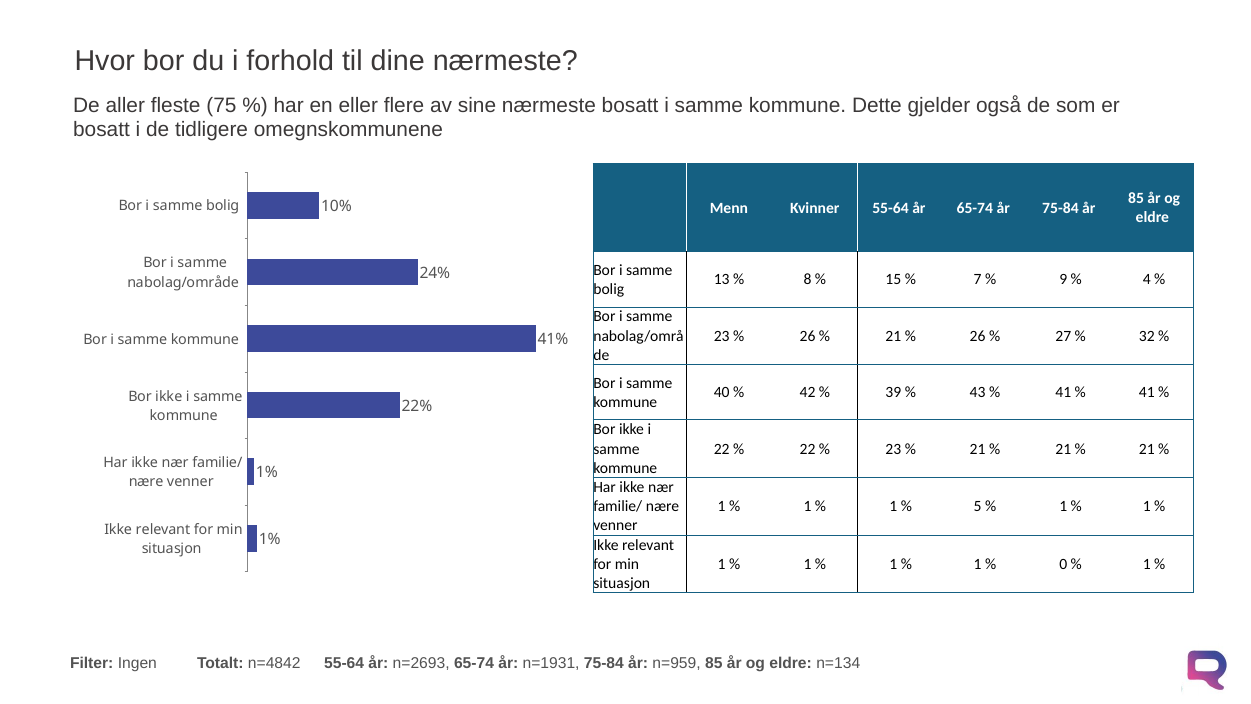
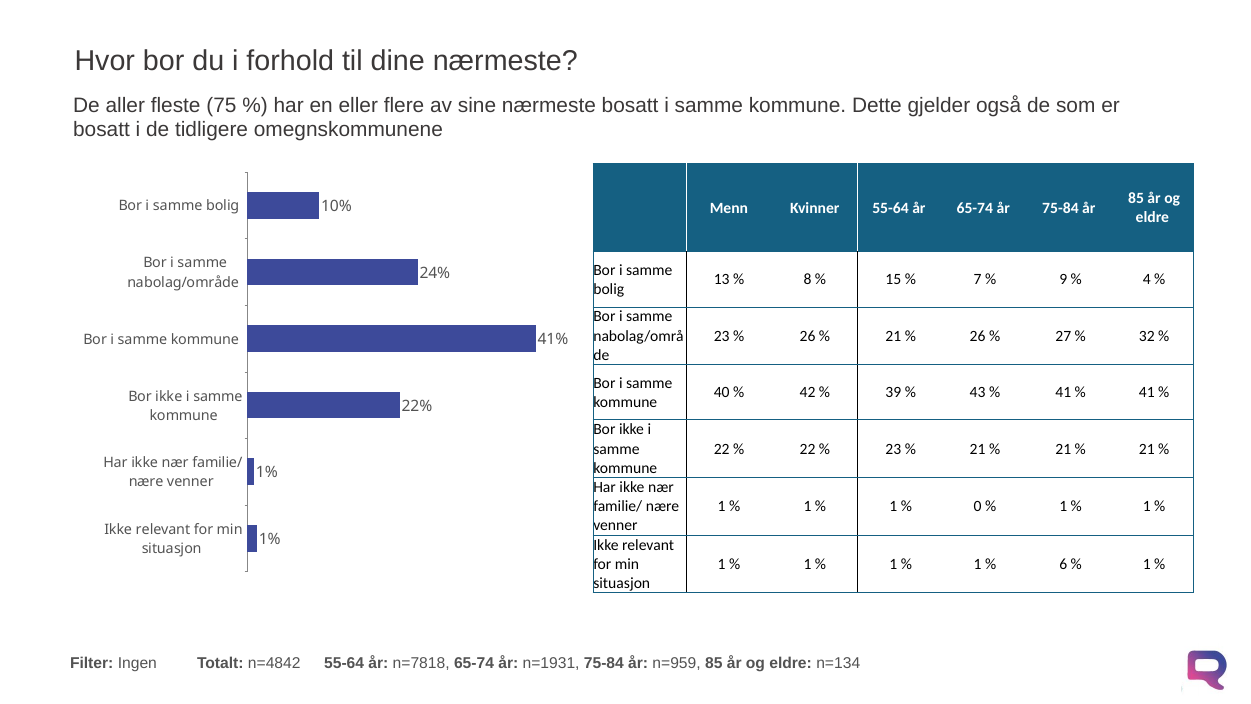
5: 5 -> 0
0: 0 -> 6
n=2693: n=2693 -> n=7818
